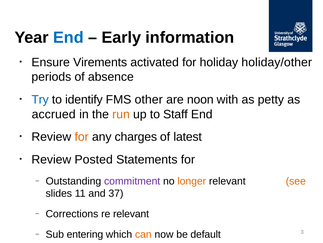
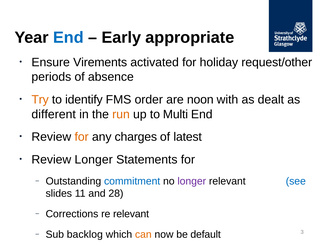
information: information -> appropriate
holiday/other: holiday/other -> request/other
Try colour: blue -> orange
other: other -> order
petty: petty -> dealt
accrued: accrued -> different
Staff: Staff -> Multi
Review Posted: Posted -> Longer
commitment colour: purple -> blue
longer at (192, 181) colour: orange -> purple
see colour: orange -> blue
37: 37 -> 28
entering: entering -> backlog
